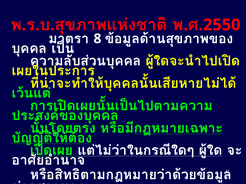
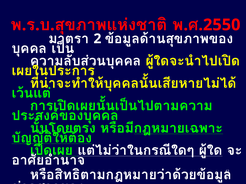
8: 8 -> 2
